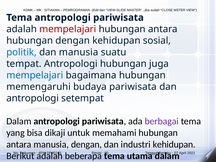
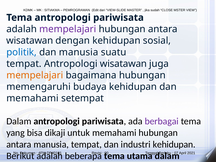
mempelajari at (68, 29) colour: red -> purple
hubungan at (30, 41): hubungan -> wisatawan
Antropologi hubungan: hubungan -> wisatawan
mempelajari at (35, 75) colour: blue -> orange
budaya pariwisata: pariwisata -> kehidupan
antropologi at (33, 98): antropologi -> memahami
manusia dengan: dengan -> tempat
